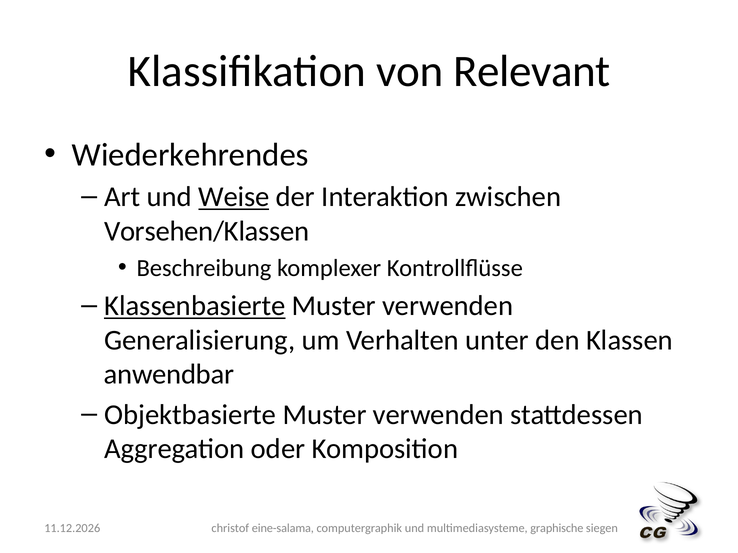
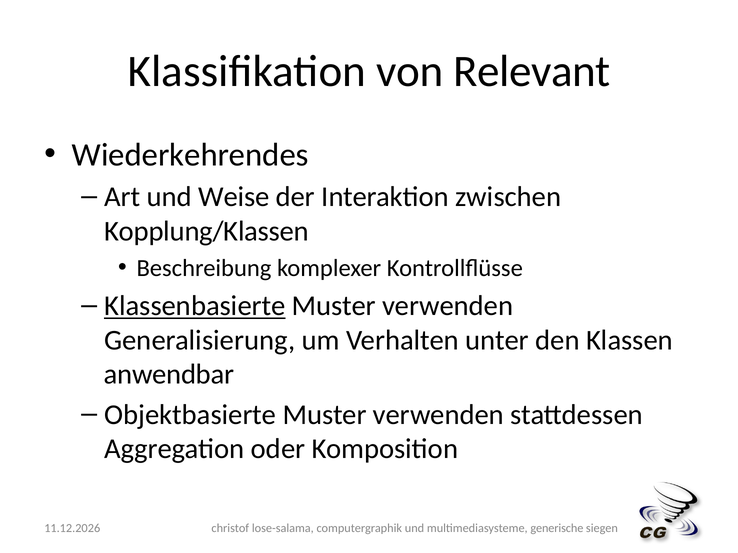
Weise underline: present -> none
Vorsehen/Klassen: Vorsehen/Klassen -> Kopplung/Klassen
eine-salama: eine-salama -> lose-salama
graphische: graphische -> generische
